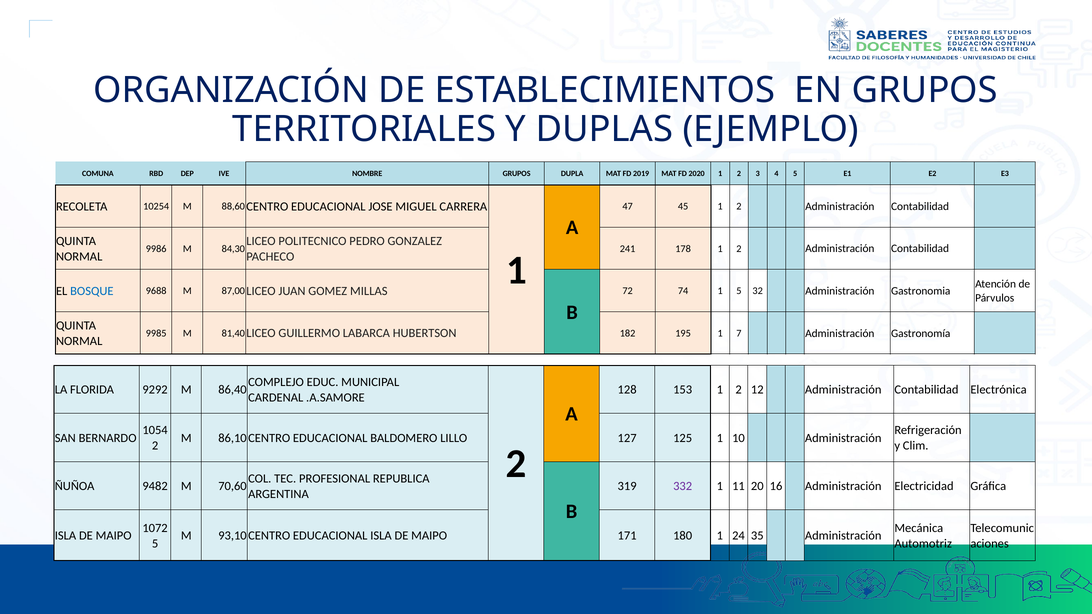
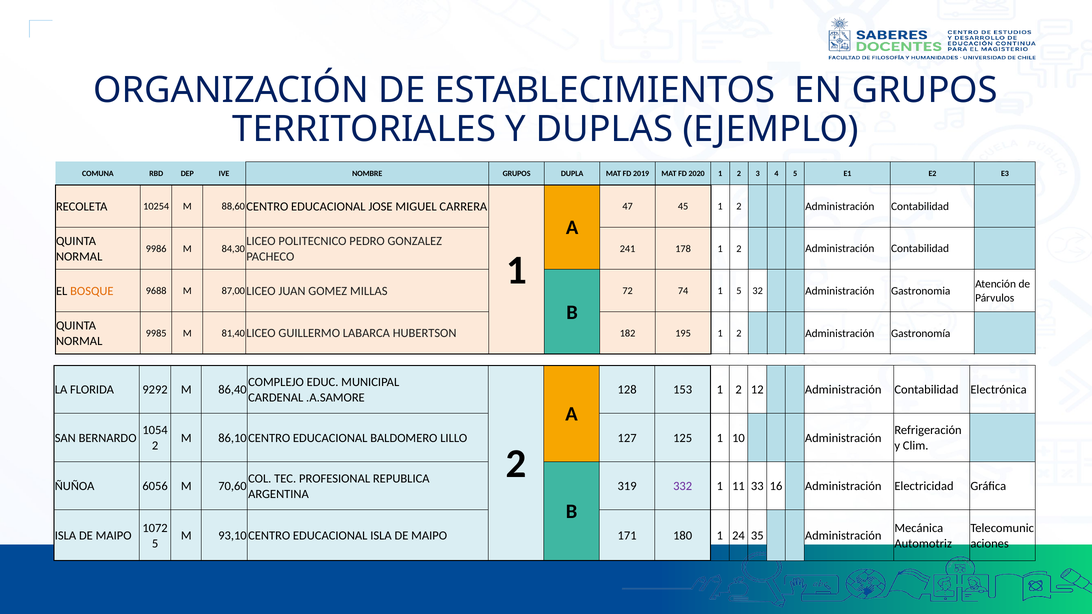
BOSQUE colour: blue -> orange
195 1 7: 7 -> 2
9482: 9482 -> 6056
20: 20 -> 33
